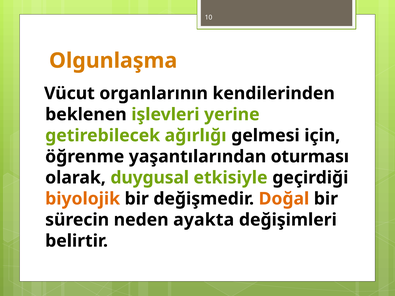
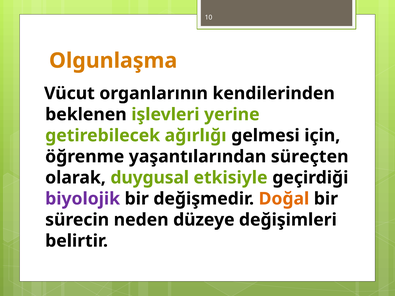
oturması: oturması -> süreçten
biyolojik colour: orange -> purple
ayakta: ayakta -> düzeye
